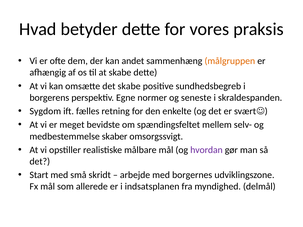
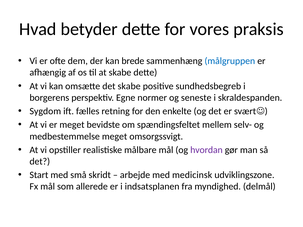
andet: andet -> brede
målgruppen colour: orange -> blue
medbestemmelse skaber: skaber -> meget
borgernes: borgernes -> medicinsk
